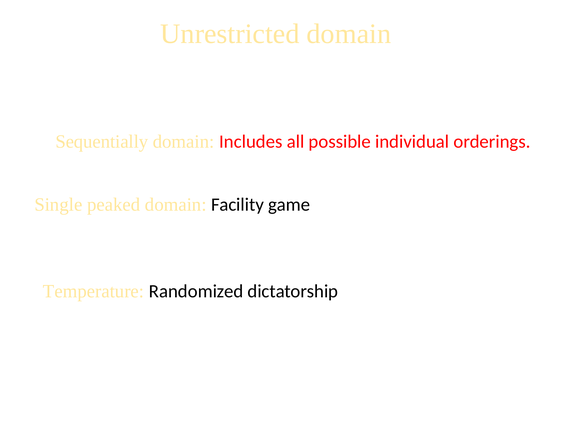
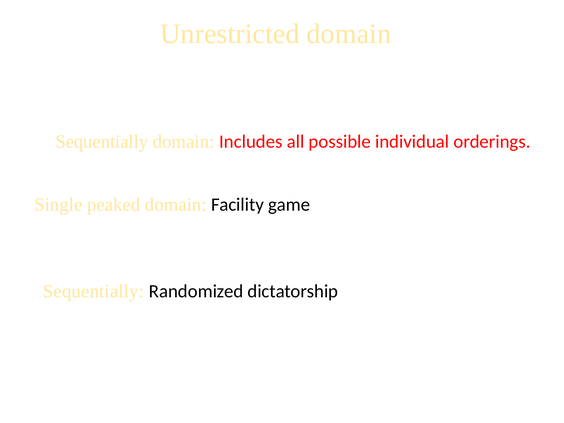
Temperature at (94, 291): Temperature -> Sequentially
